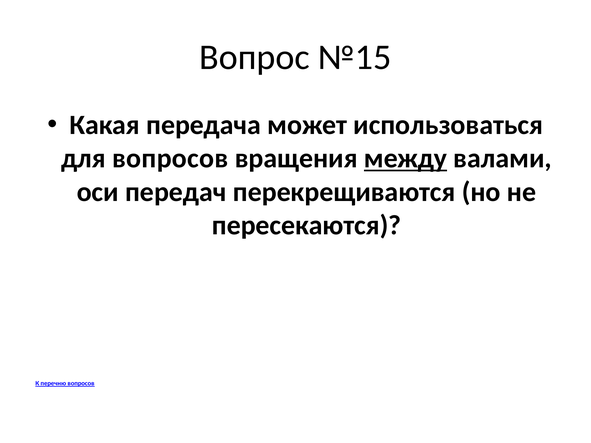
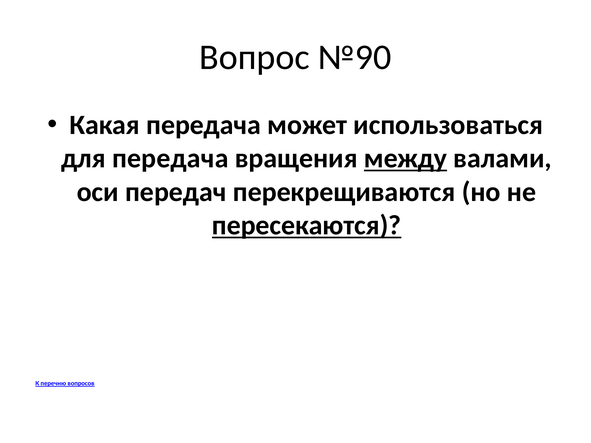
№15: №15 -> №90
для вопросов: вопросов -> передача
пересекаются underline: none -> present
